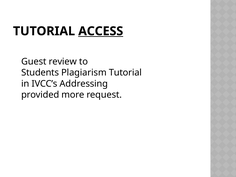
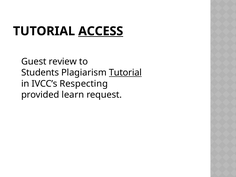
Tutorial at (125, 73) underline: none -> present
Addressing: Addressing -> Respecting
more: more -> learn
